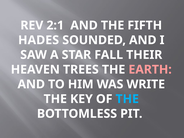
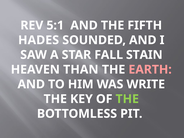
2:1: 2:1 -> 5:1
THEIR: THEIR -> STAIN
TREES: TREES -> THAN
THE at (127, 99) colour: light blue -> light green
